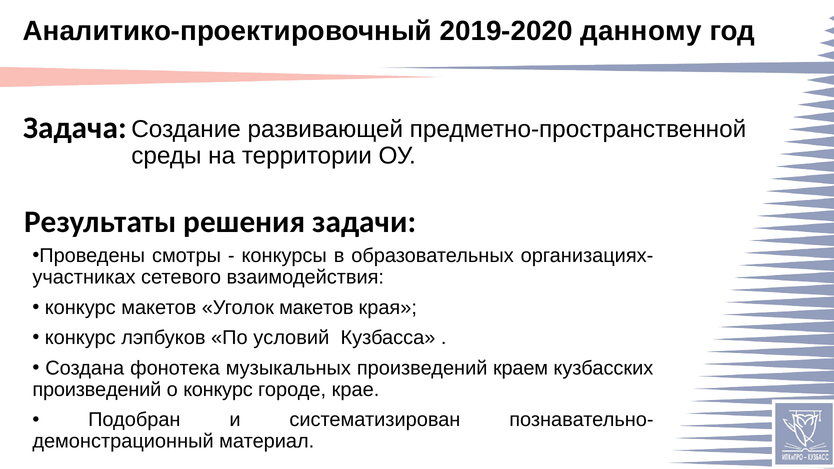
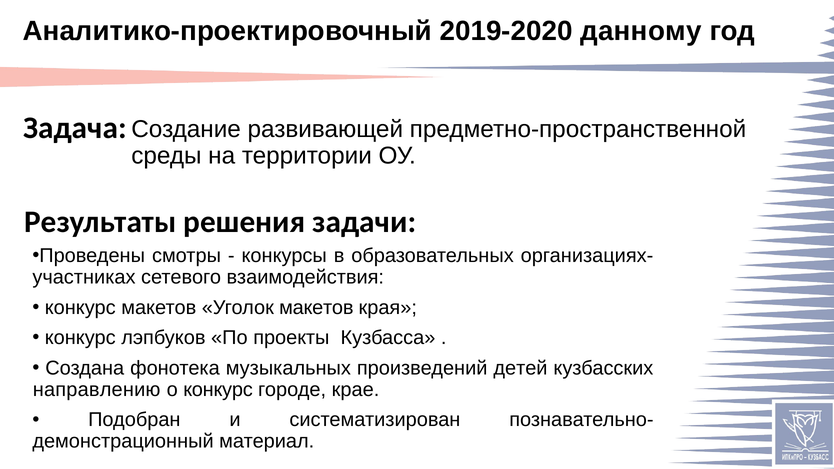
условий: условий -> проекты
краем: краем -> детей
произведений at (97, 390): произведений -> направлению
